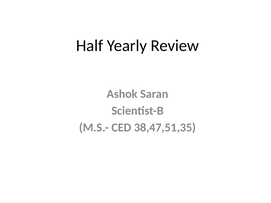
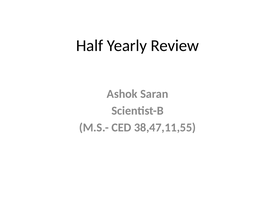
38,47,51,35: 38,47,51,35 -> 38,47,11,55
